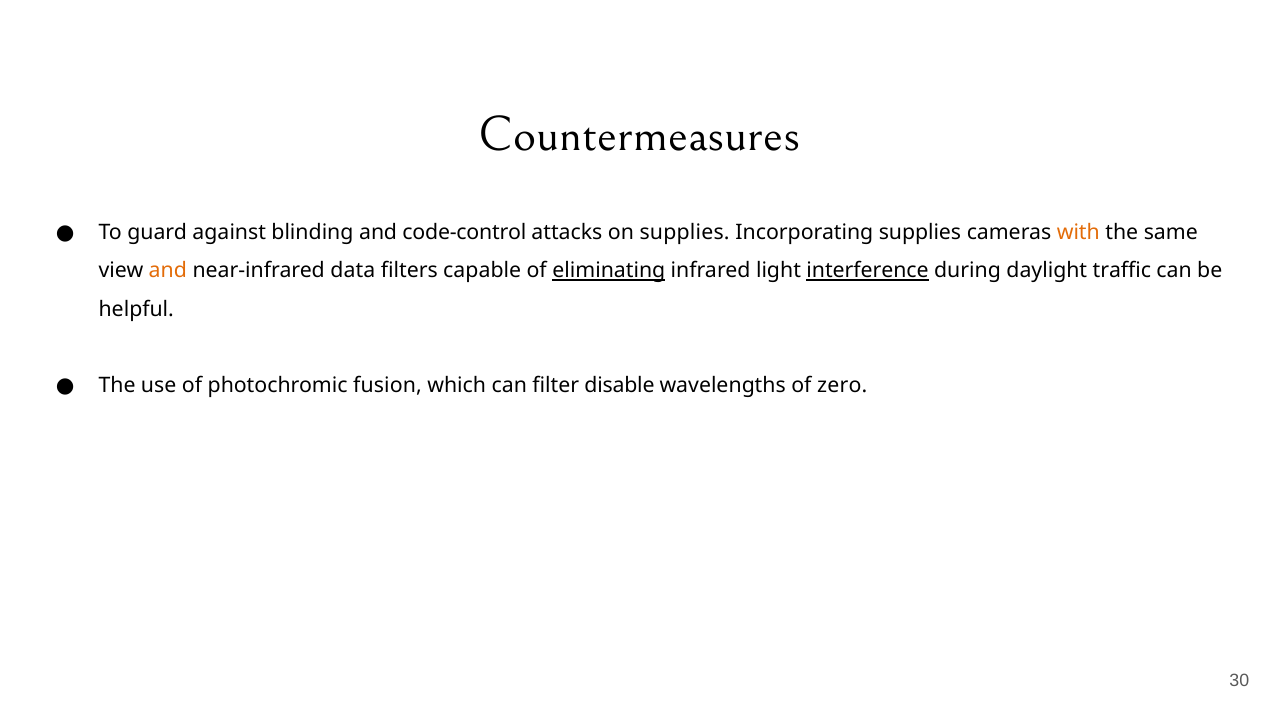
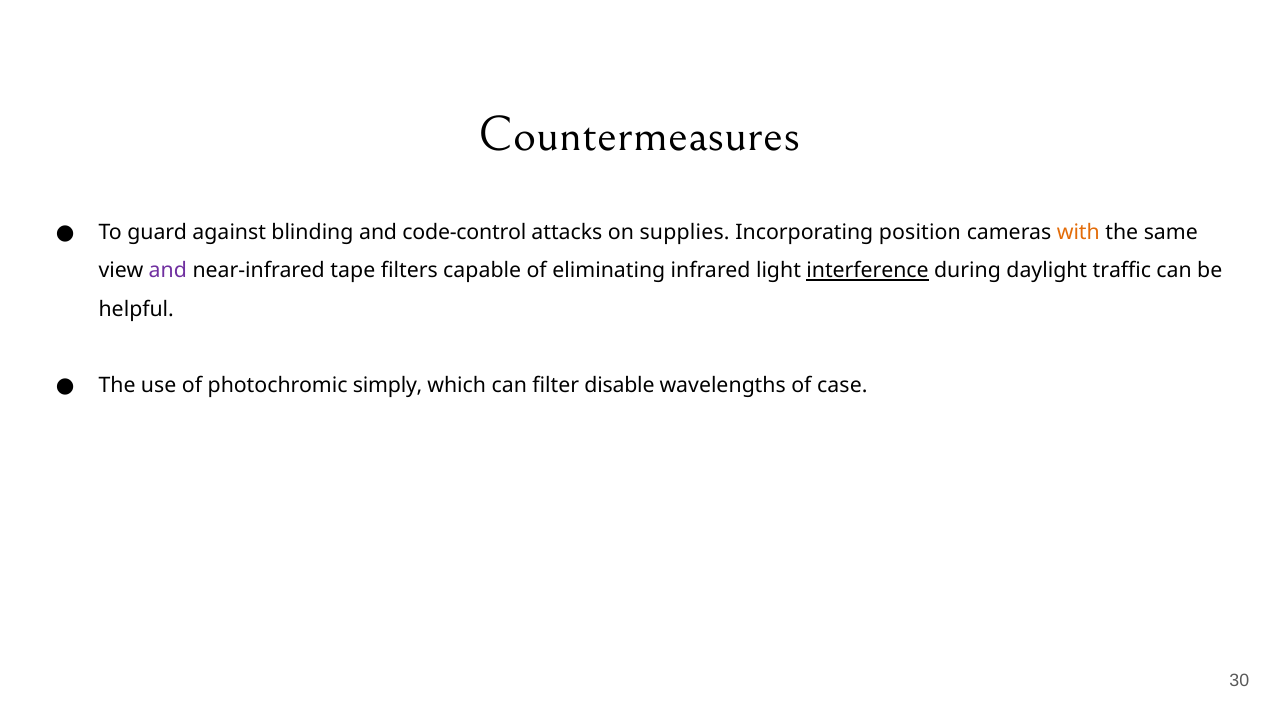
Incorporating supplies: supplies -> position
and at (168, 271) colour: orange -> purple
data: data -> tape
eliminating underline: present -> none
fusion: fusion -> simply
zero: zero -> case
